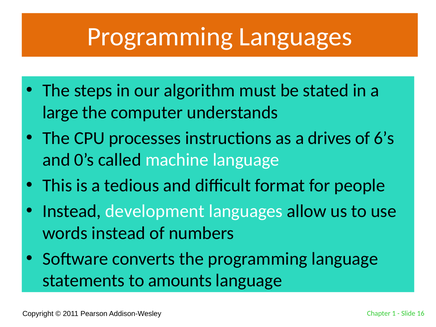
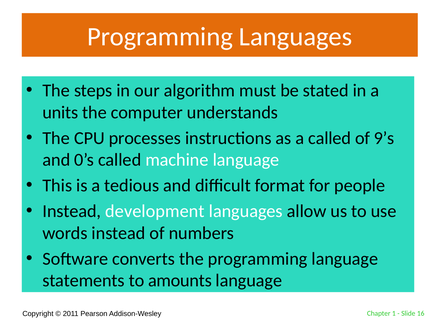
large: large -> units
a drives: drives -> called
6’s: 6’s -> 9’s
